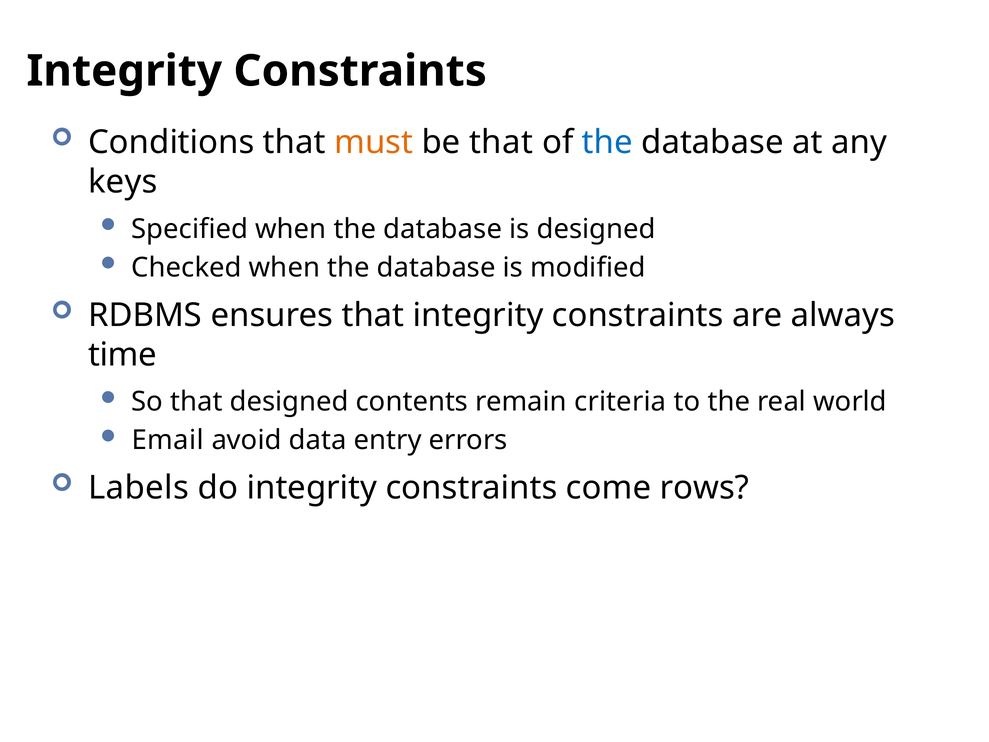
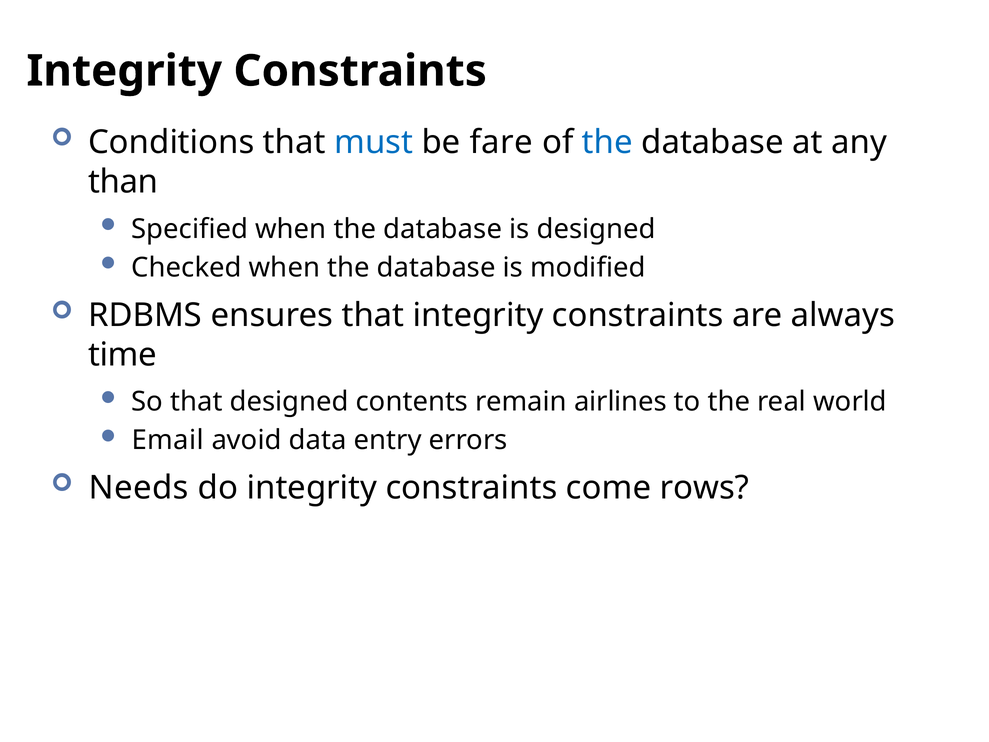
must colour: orange -> blue
be that: that -> fare
keys: keys -> than
criteria: criteria -> airlines
Labels: Labels -> Needs
